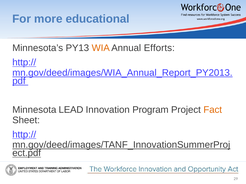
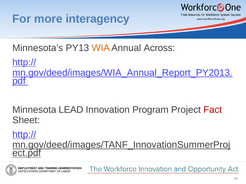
educational: educational -> interagency
Efforts: Efforts -> Across
Fact colour: orange -> red
